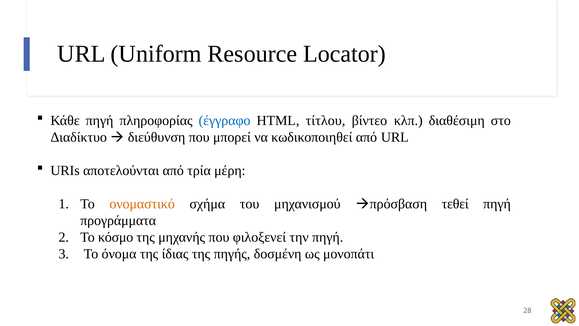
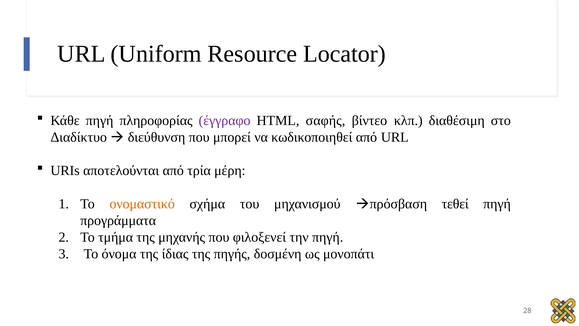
έγγραφο colour: blue -> purple
τίτλου: τίτλου -> σαφής
κόσμο: κόσμο -> τμήμα
